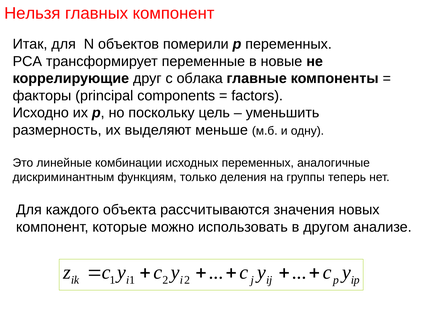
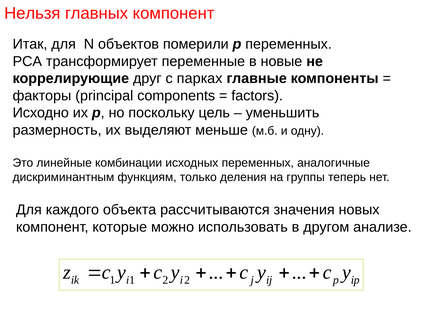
облака: облака -> парках
